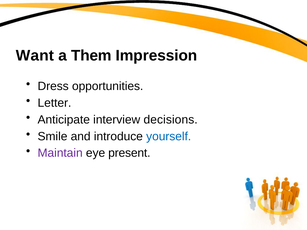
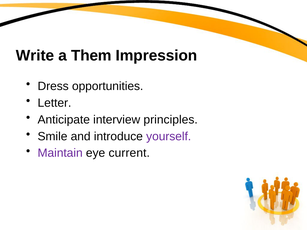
Want: Want -> Write
decisions: decisions -> principles
yourself colour: blue -> purple
present: present -> current
